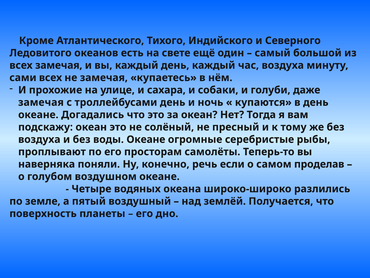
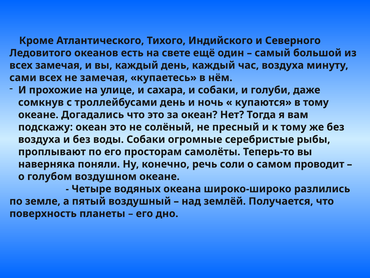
замечая at (41, 102): замечая -> сомкнув
в день: день -> тому
воды Океане: Океане -> Собаки
если: если -> соли
проделав: проделав -> проводит
